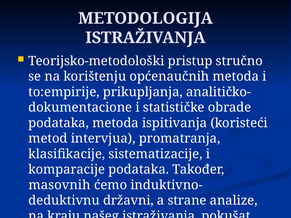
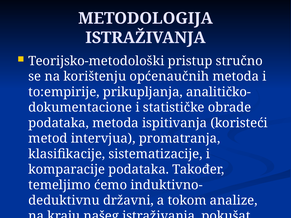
masovnih: masovnih -> temeljimo
strane: strane -> tokom
